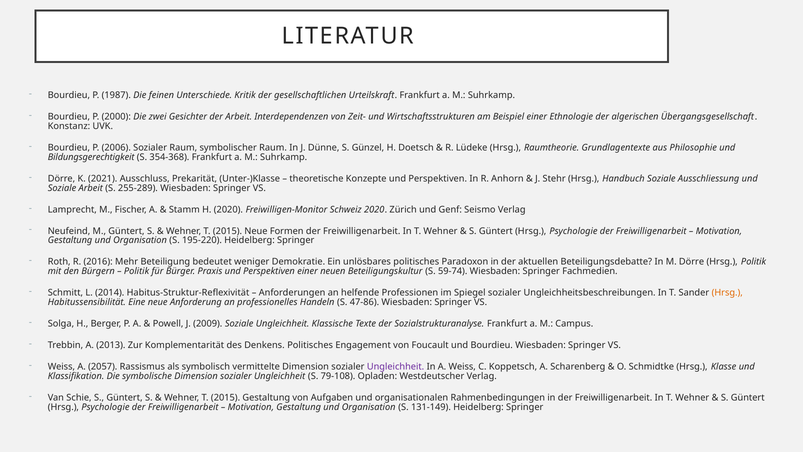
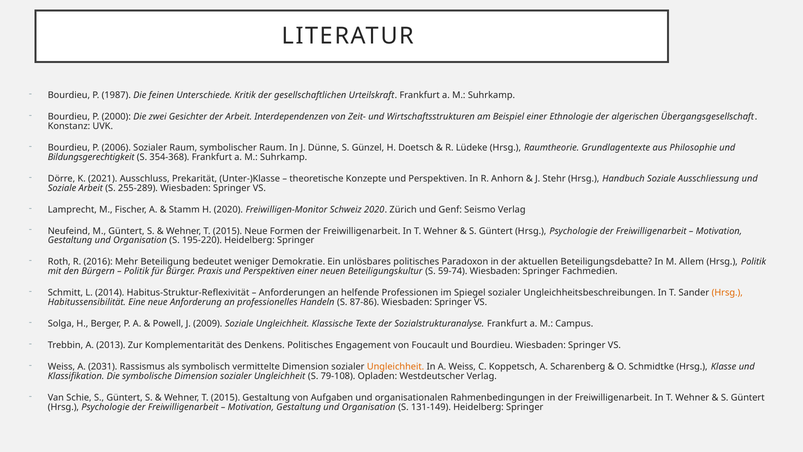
M Dörre: Dörre -> Allem
47-86: 47-86 -> 87-86
2057: 2057 -> 2031
Ungleichheit at (396, 366) colour: purple -> orange
